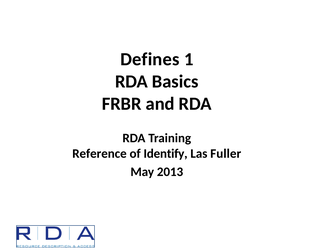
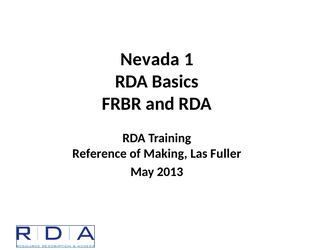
Defines: Defines -> Nevada
Identify: Identify -> Making
